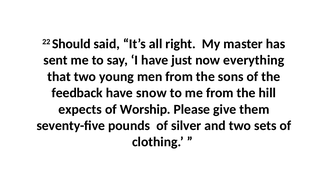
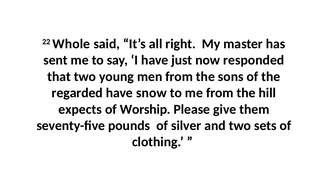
Should: Should -> Whole
everything: everything -> responded
feedback: feedback -> regarded
